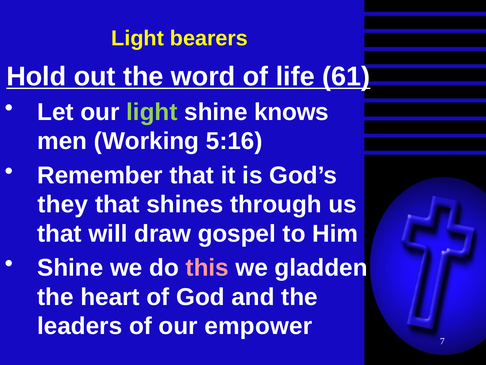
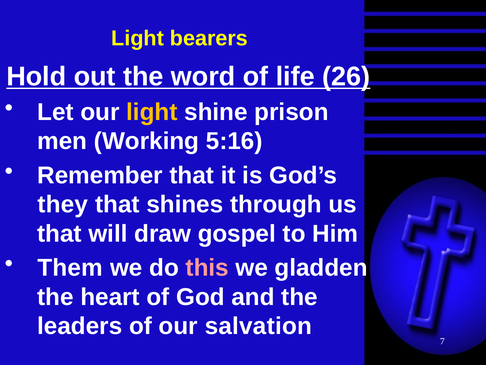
61: 61 -> 26
light at (152, 112) colour: light green -> yellow
knows: knows -> prison
Shine at (70, 267): Shine -> Them
empower: empower -> salvation
